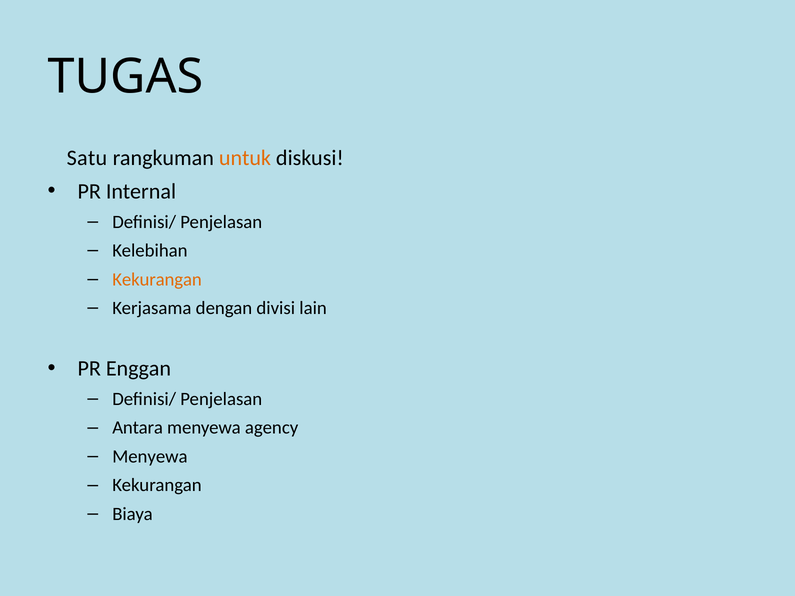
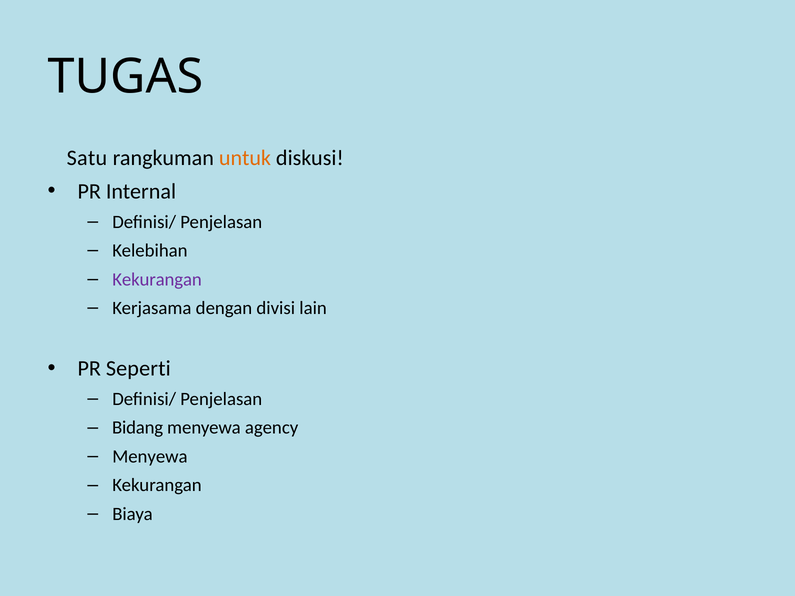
Kekurangan at (157, 279) colour: orange -> purple
Enggan: Enggan -> Seperti
Antara: Antara -> Bidang
